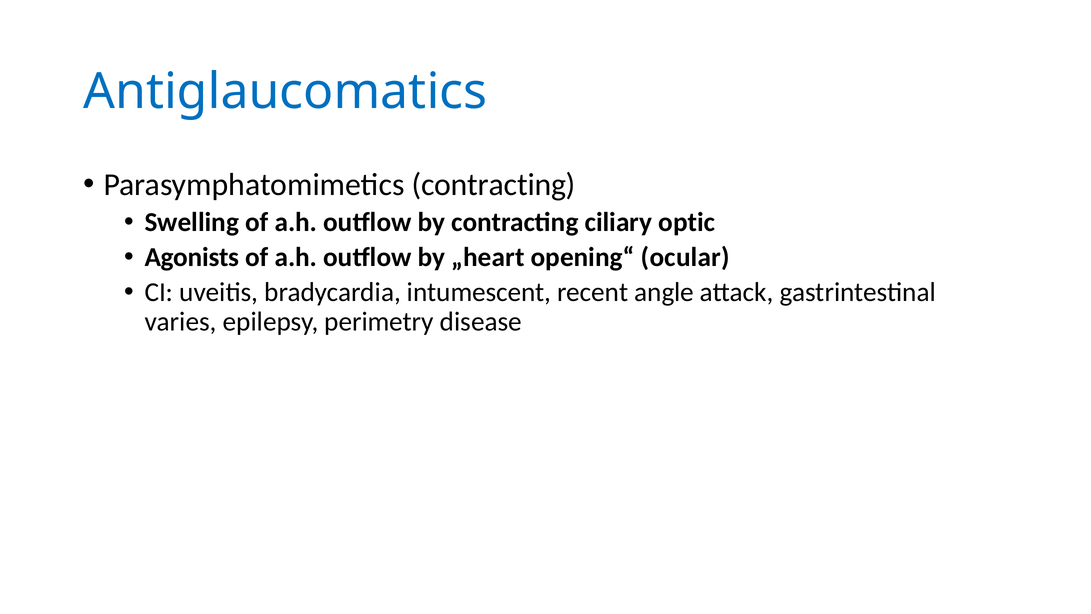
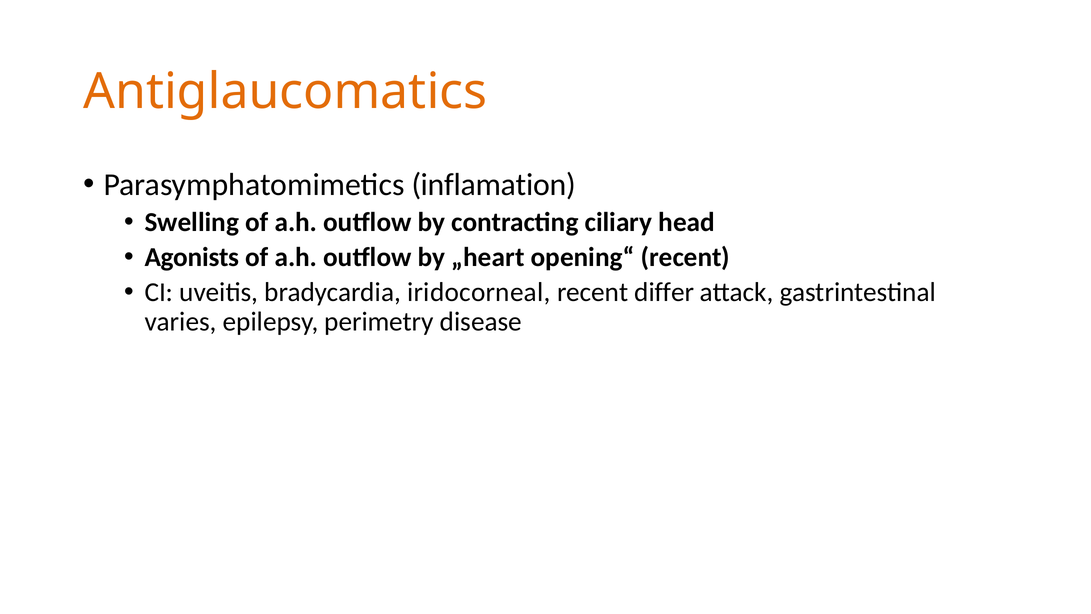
Antiglaucomatics colour: blue -> orange
Parasymphatomimetics contracting: contracting -> inflamation
optic: optic -> head
opening“ ocular: ocular -> recent
intumescent: intumescent -> iridocorneal
angle: angle -> differ
